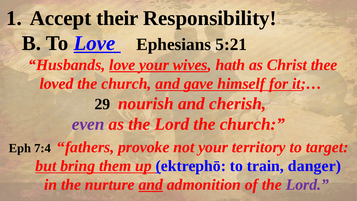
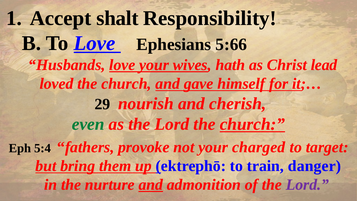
their: their -> shalt
5:21: 5:21 -> 5:66
thee: thee -> lead
even colour: purple -> green
church at (252, 124) underline: none -> present
7:4: 7:4 -> 5:4
territory: territory -> charged
